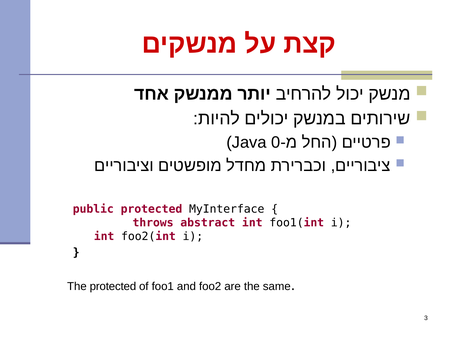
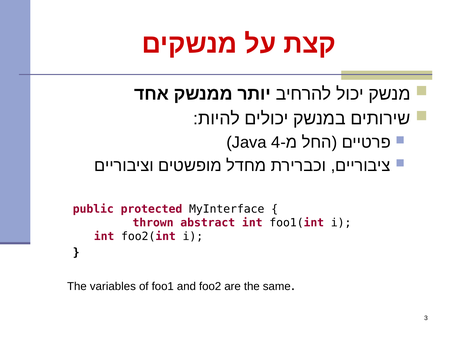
0: 0 -> 4
throws: throws -> thrown
The protected: protected -> variables
